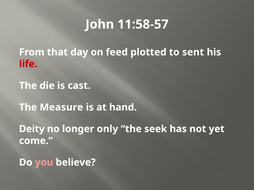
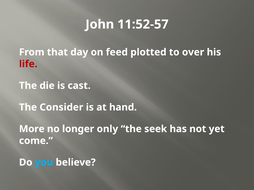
11:58-57: 11:58-57 -> 11:52-57
sent: sent -> over
Measure: Measure -> Consider
Deity: Deity -> More
you colour: pink -> light blue
